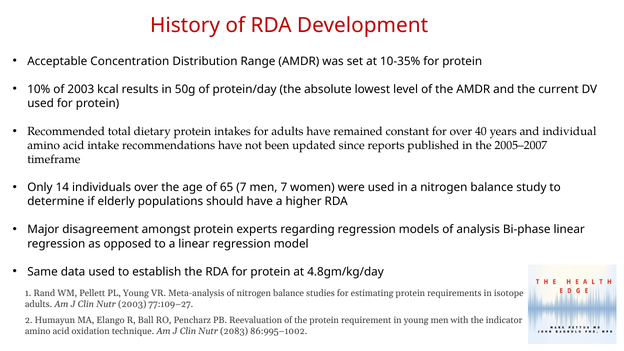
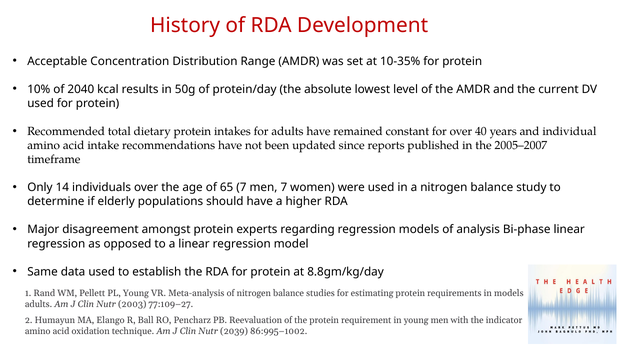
of 2003: 2003 -> 2040
4.8gm/kg/day: 4.8gm/kg/day -> 8.8gm/kg/day
in isotope: isotope -> models
2083: 2083 -> 2039
